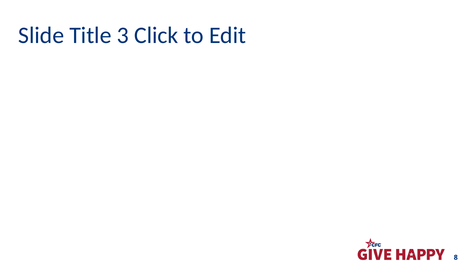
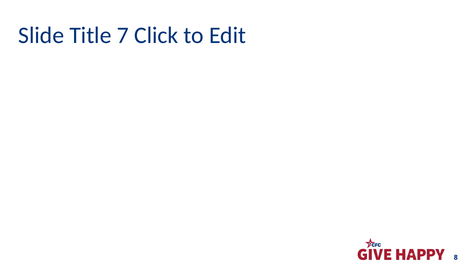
3: 3 -> 7
